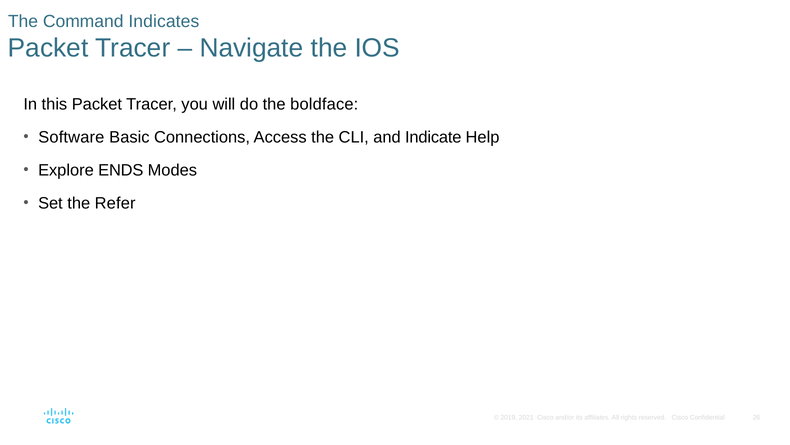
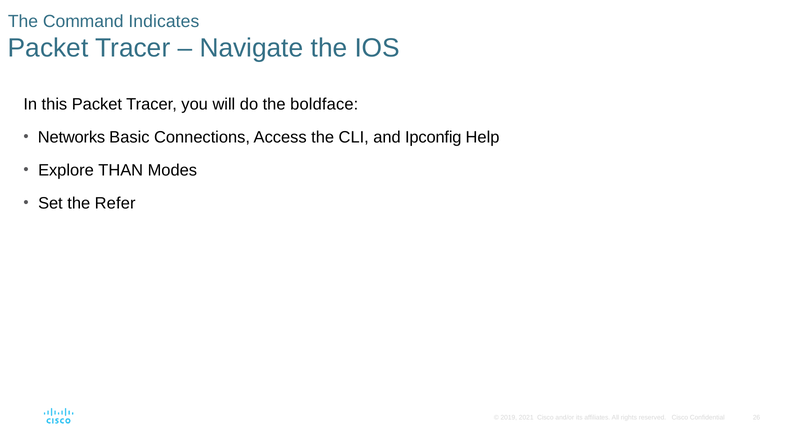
Software: Software -> Networks
Indicate: Indicate -> Ipconfig
ENDS: ENDS -> THAN
